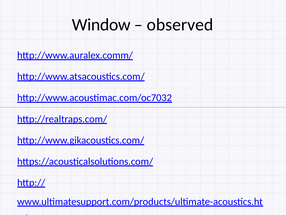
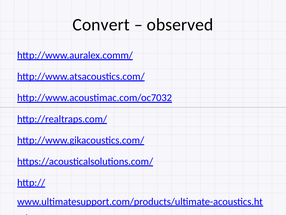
Window: Window -> Convert
